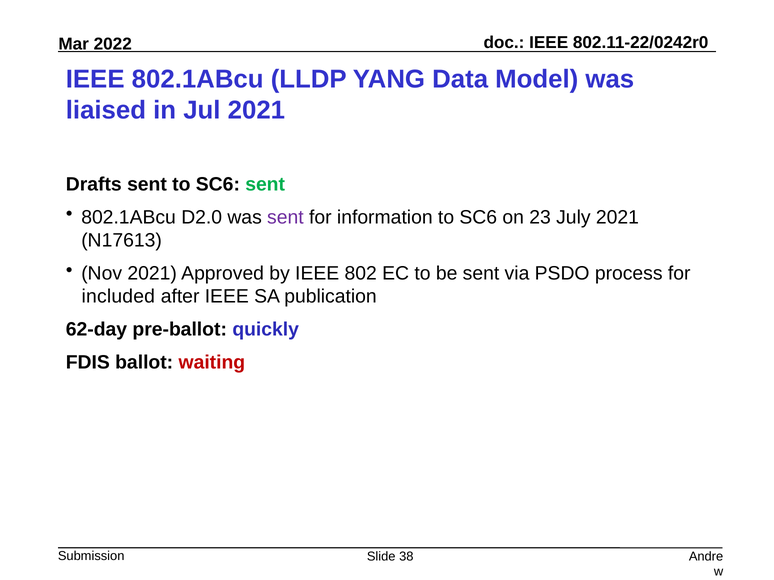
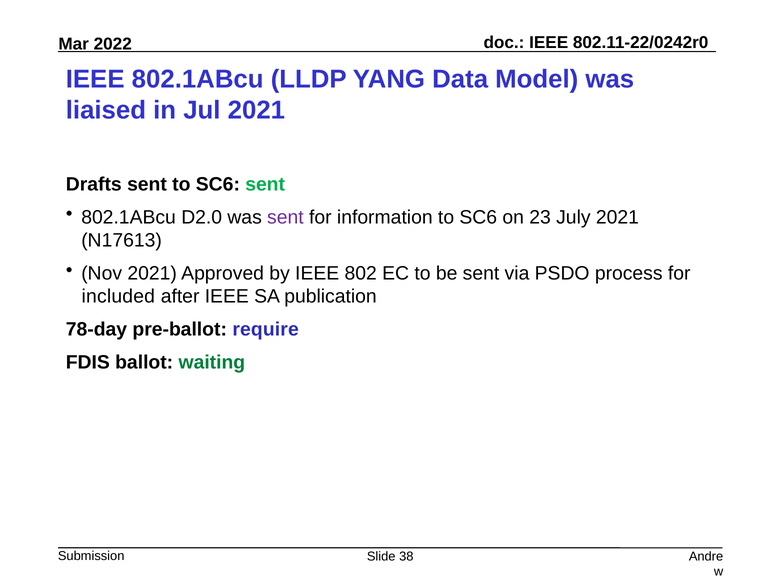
62-day: 62-day -> 78-day
quickly: quickly -> require
waiting colour: red -> green
